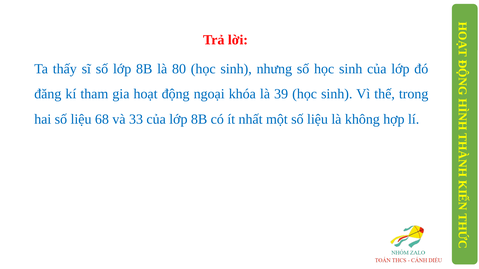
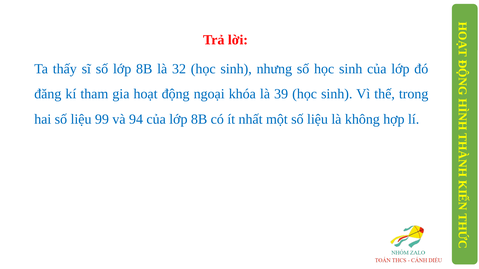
80: 80 -> 32
68: 68 -> 99
33: 33 -> 94
